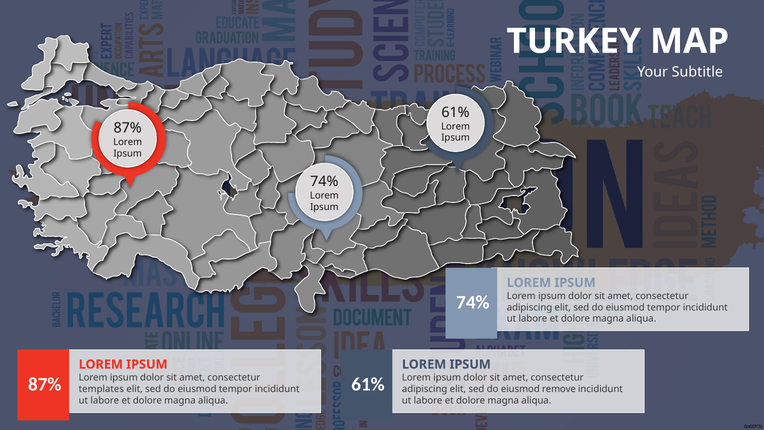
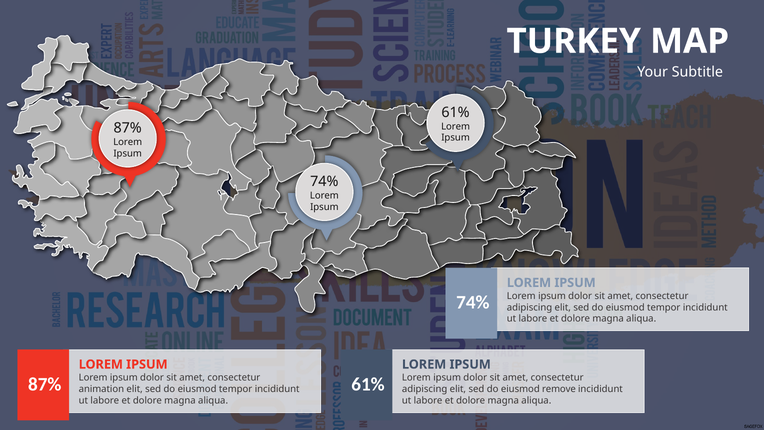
templates: templates -> animation
